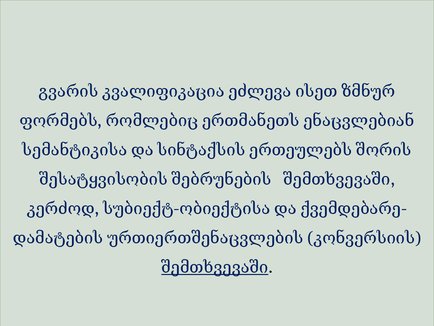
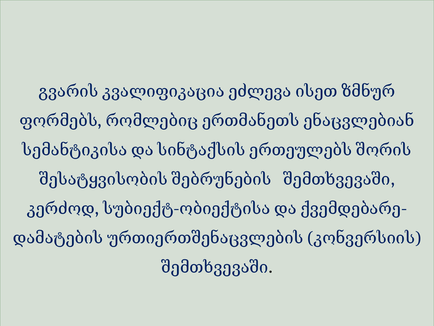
შემთხვევაში at (215, 267) underline: present -> none
